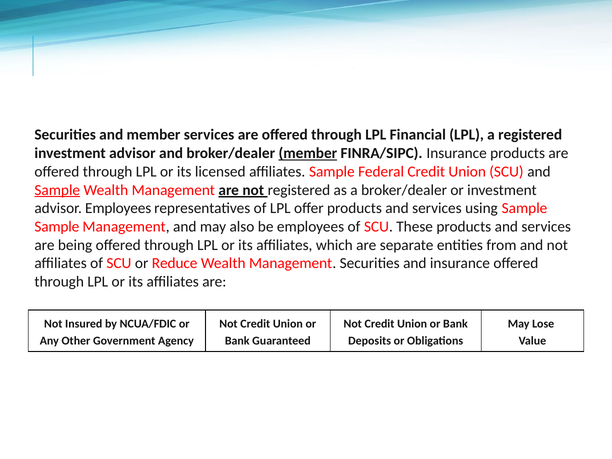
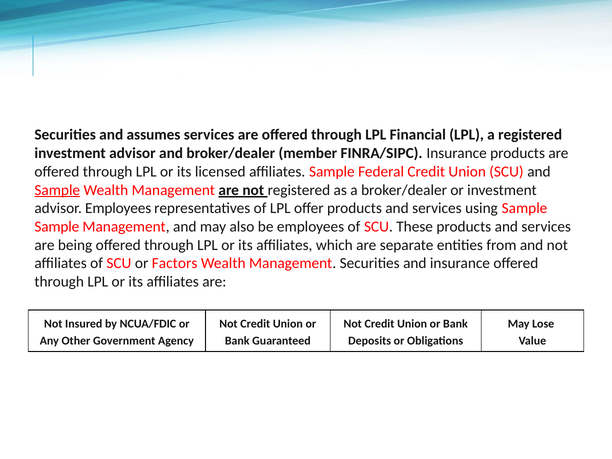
and member: member -> assumes
member at (308, 153) underline: present -> none
Reduce: Reduce -> Factors
